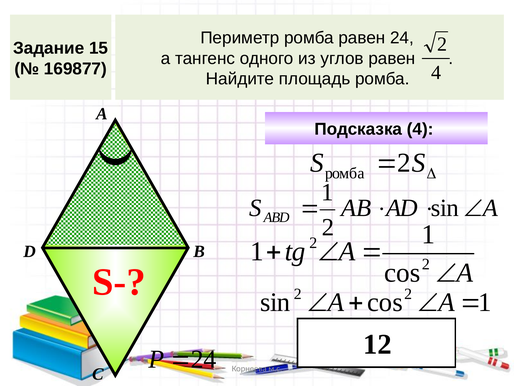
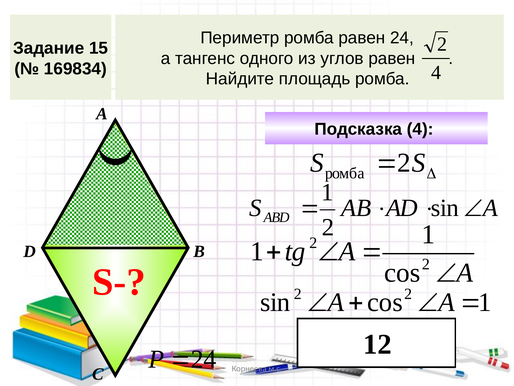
169877: 169877 -> 169834
